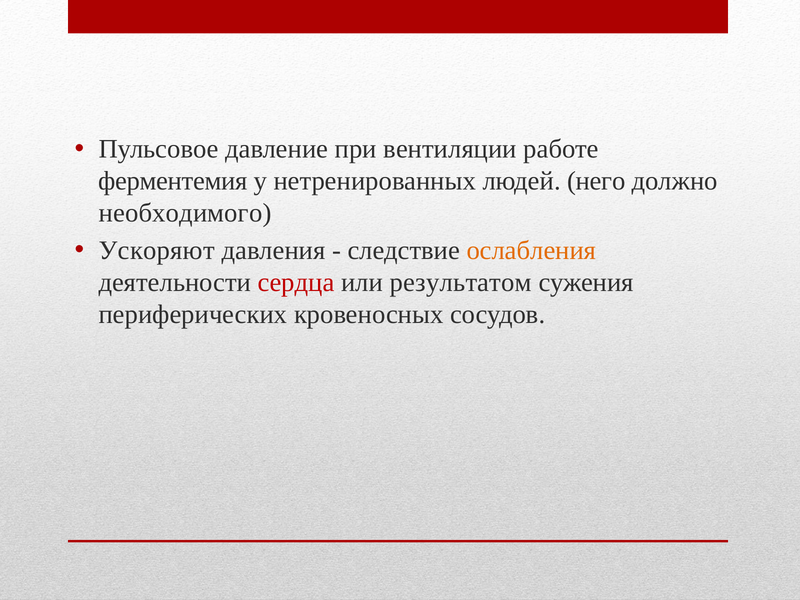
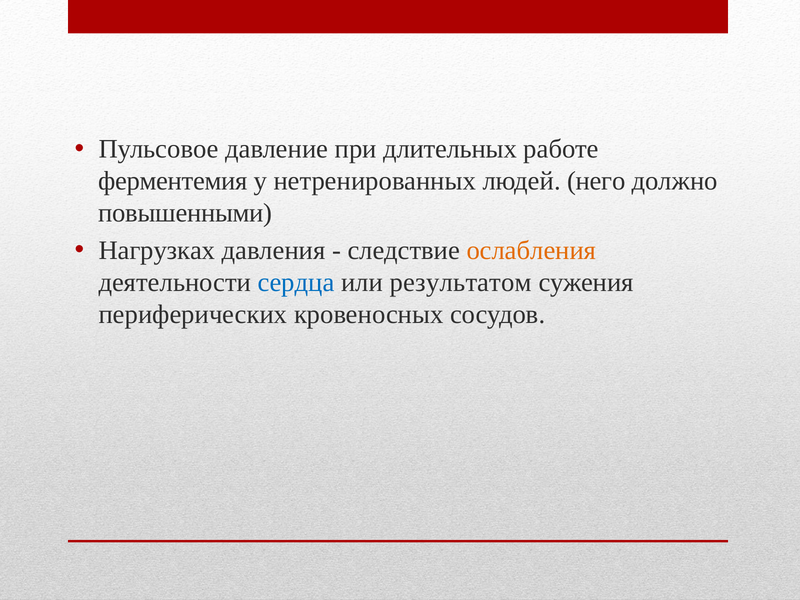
вентиляции: вентиляции -> длительных
необходимого: необходимого -> повышенными
Ускоряют: Ускоряют -> Нагрузках
сердца colour: red -> blue
